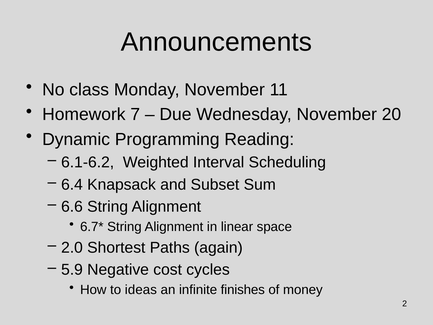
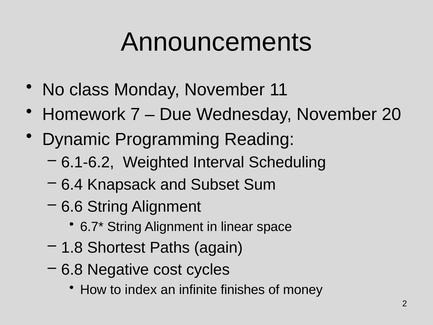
2.0: 2.0 -> 1.8
5.9: 5.9 -> 6.8
ideas: ideas -> index
